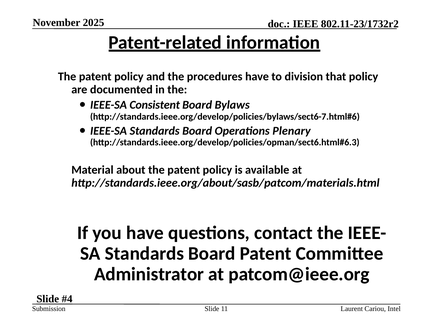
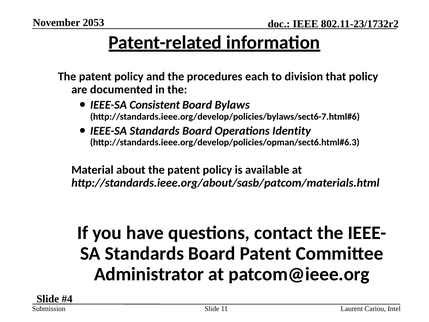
2025: 2025 -> 2053
procedures have: have -> each
Plenary: Plenary -> Identity
